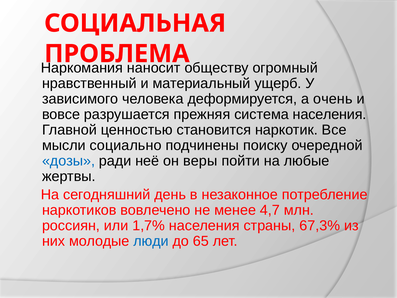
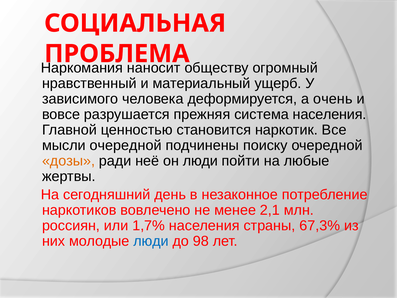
мысли социально: социально -> очередной
дозы colour: blue -> orange
он веры: веры -> люди
4,7: 4,7 -> 2,1
65: 65 -> 98
